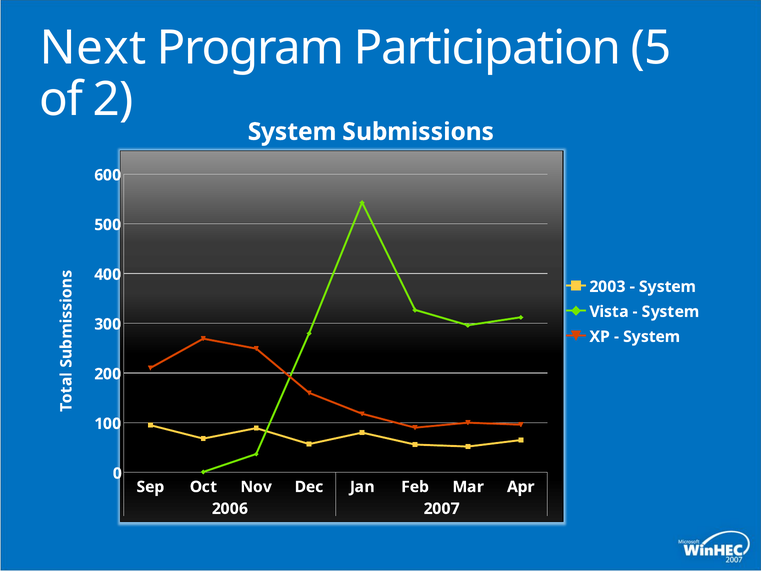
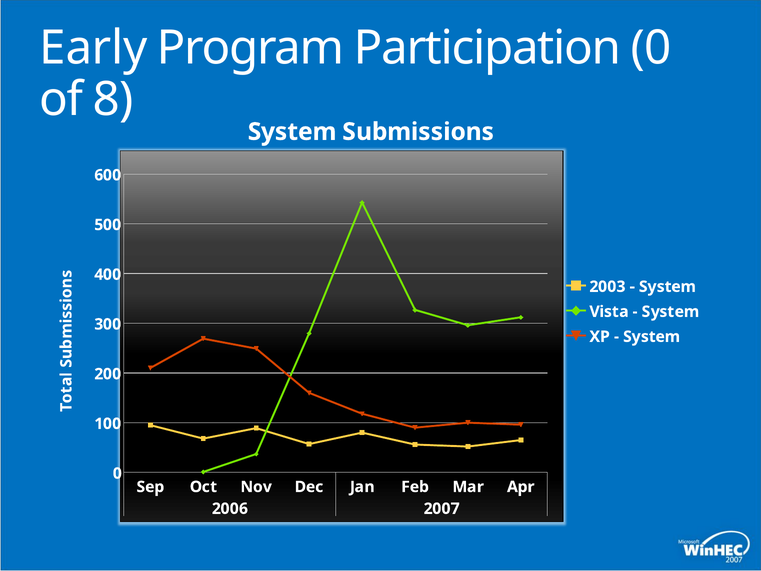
Next: Next -> Early
Participation 5: 5 -> 0
2: 2 -> 8
